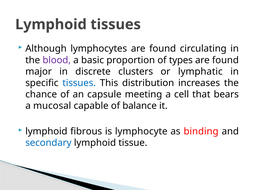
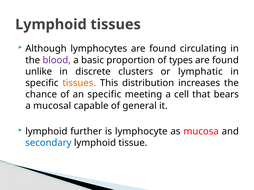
major: major -> unlike
tissues at (79, 83) colour: blue -> orange
an capsule: capsule -> specific
balance: balance -> general
fibrous: fibrous -> further
binding: binding -> mucosa
